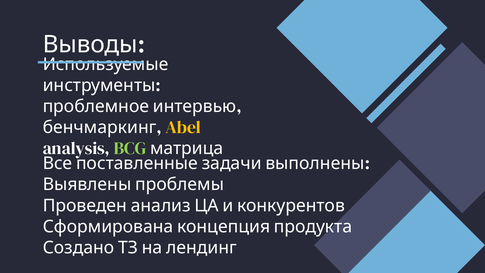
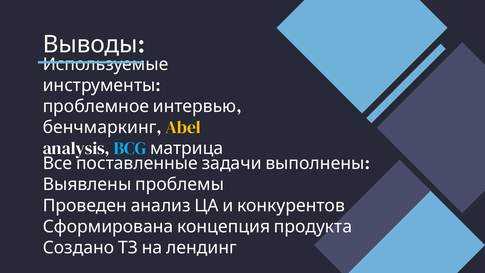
BCG colour: light green -> light blue
